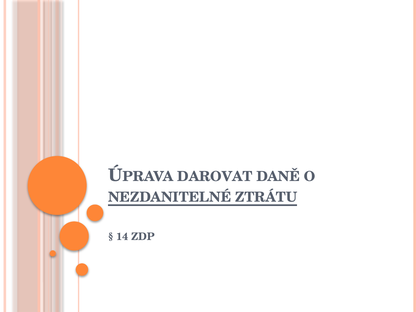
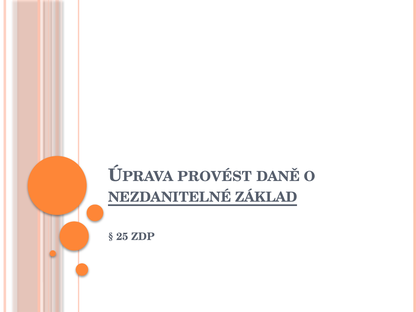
DAROVAT: DAROVAT -> PROVÉST
ZTRÁTU: ZTRÁTU -> ZÁKLAD
14: 14 -> 25
